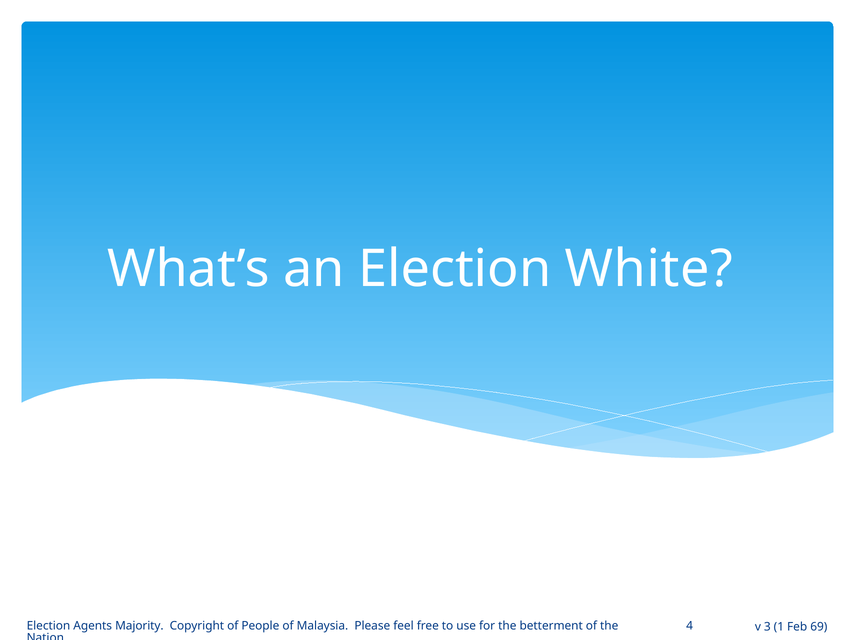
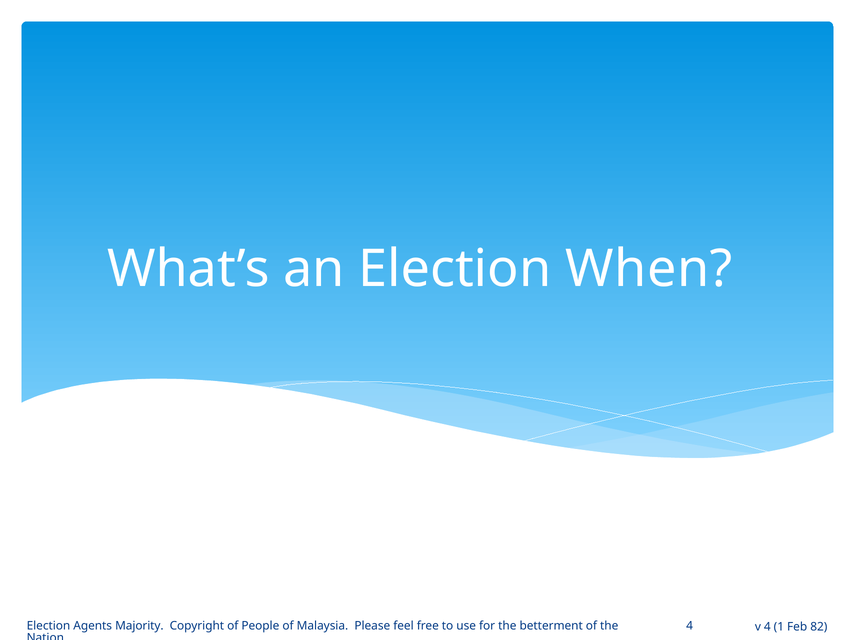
White: White -> When
v 3: 3 -> 4
69: 69 -> 82
